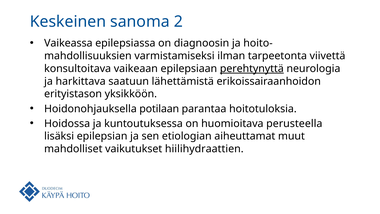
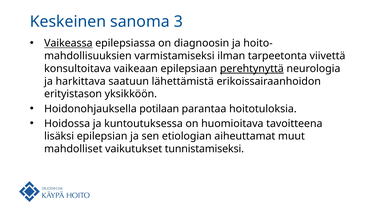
2: 2 -> 3
Vaikeassa underline: none -> present
perusteella: perusteella -> tavoitteena
hiilihydraattien: hiilihydraattien -> tunnistamiseksi
